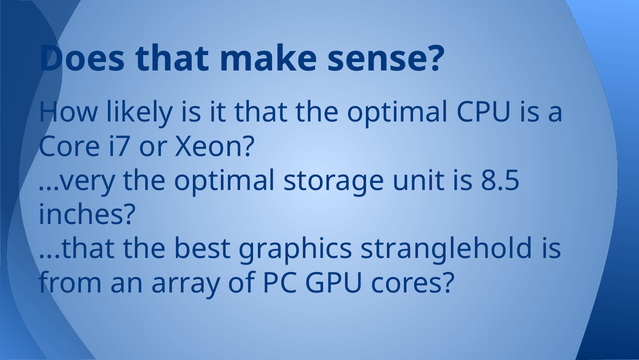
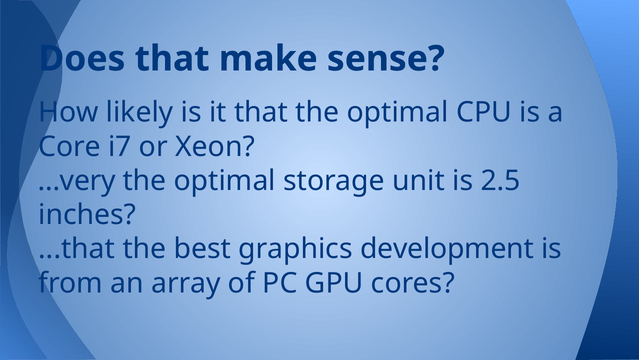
8.5: 8.5 -> 2.5
stranglehold: stranglehold -> development
